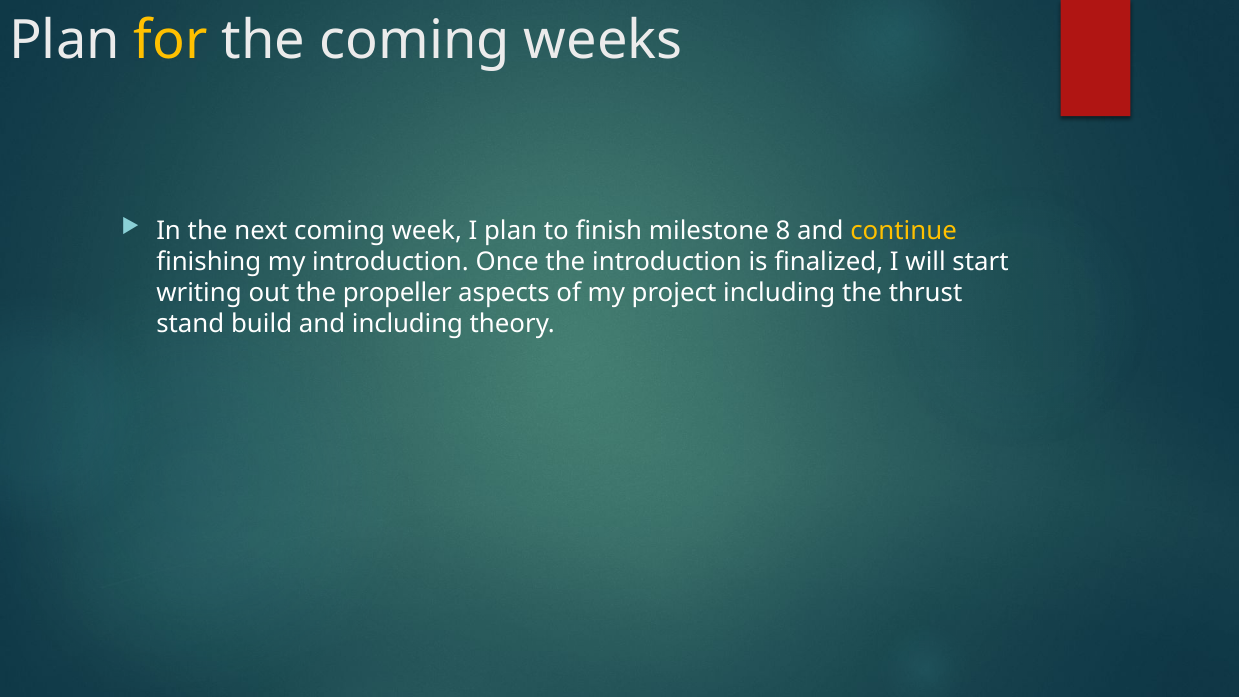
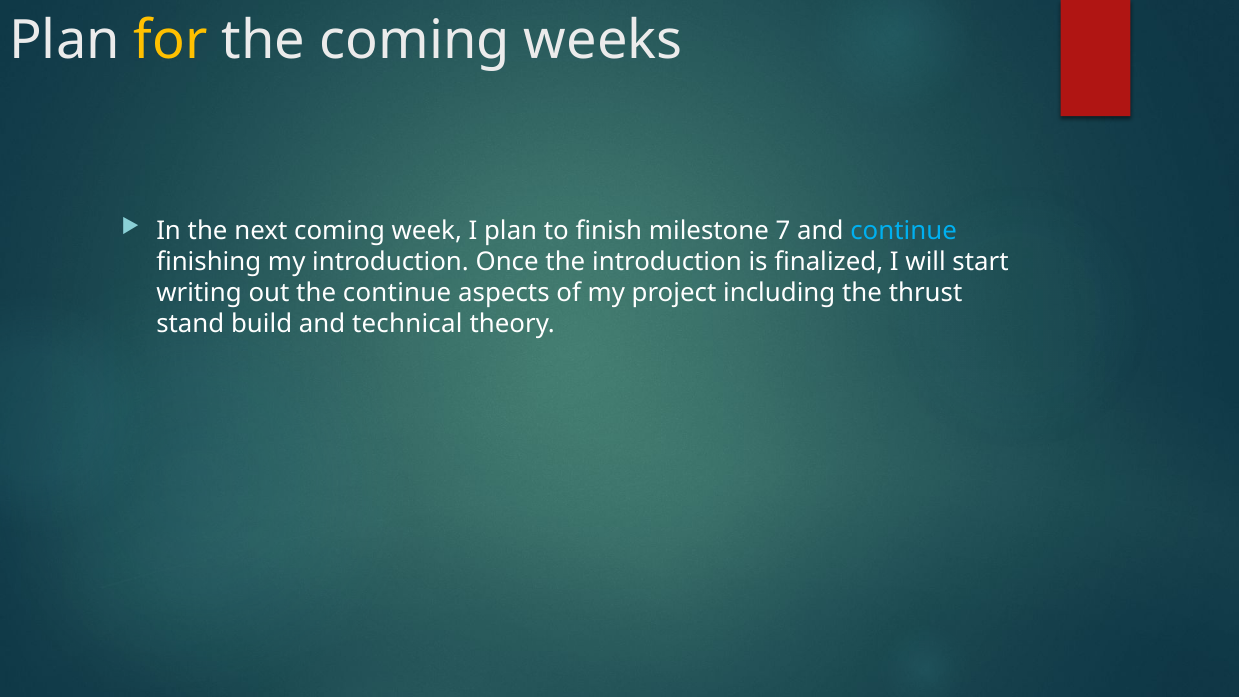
8: 8 -> 7
continue at (904, 231) colour: yellow -> light blue
the propeller: propeller -> continue
and including: including -> technical
